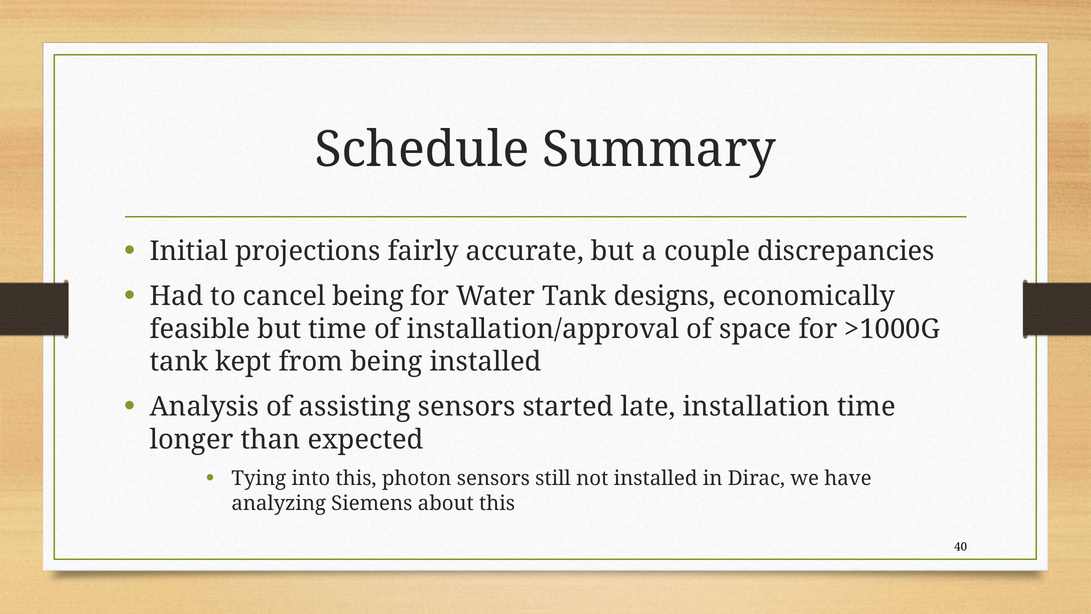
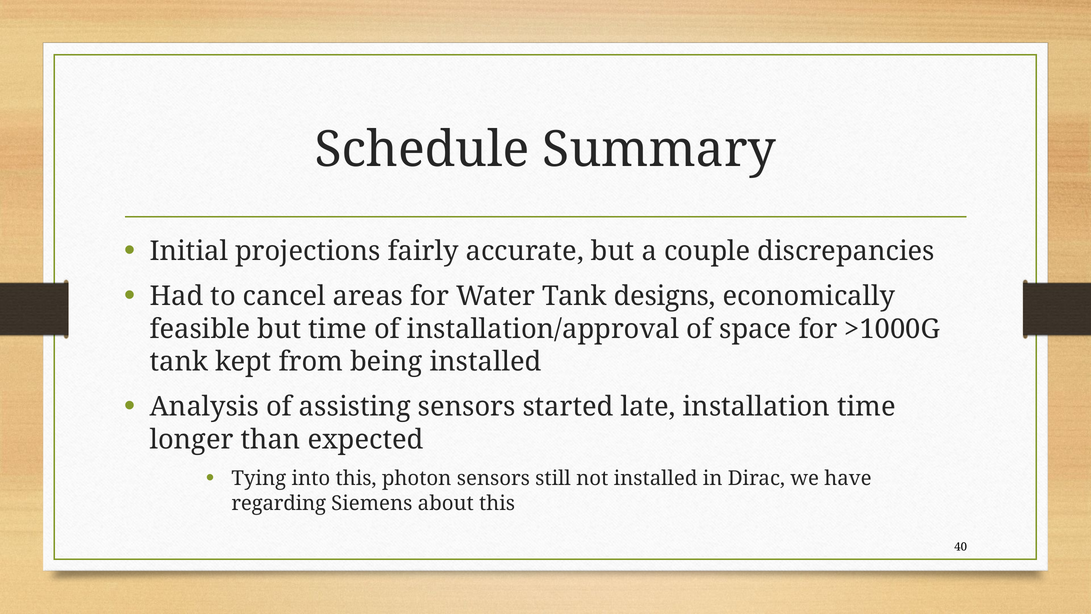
cancel being: being -> areas
analyzing: analyzing -> regarding
